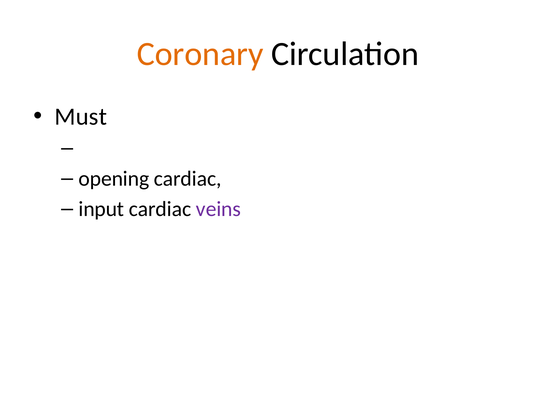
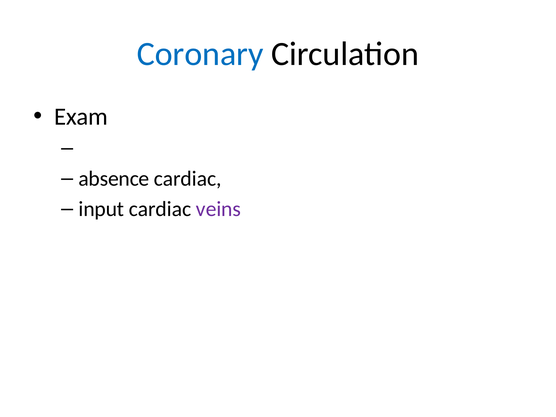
Coronary colour: orange -> blue
Must: Must -> Exam
opening: opening -> absence
